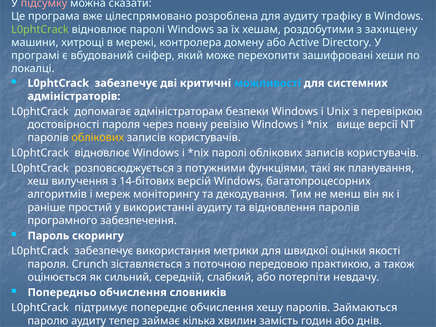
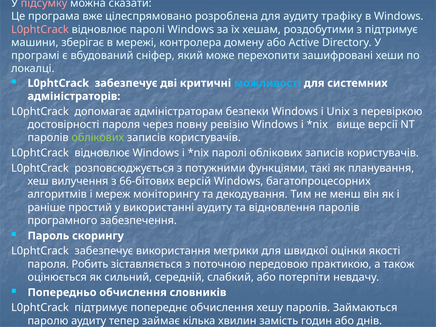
L0phtCrack at (40, 29) colour: light green -> pink
з захищену: захищену -> підтримує
хитрощі: хитрощі -> зберігає
облікових at (98, 138) colour: yellow -> light green
14-бітових: 14-бітових -> 66-бітових
Crunch: Crunch -> Робить
